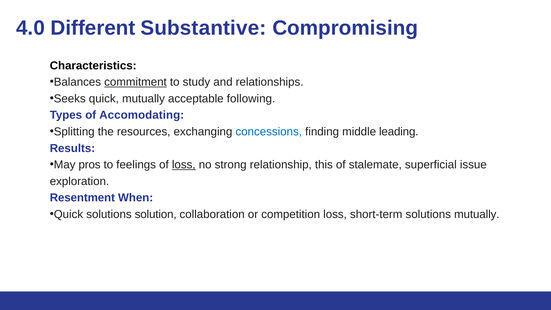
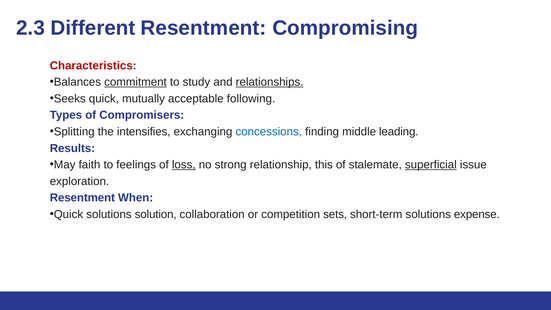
4.0: 4.0 -> 2.3
Different Substantive: Substantive -> Resentment
Characteristics colour: black -> red
relationships underline: none -> present
Accomodating: Accomodating -> Compromisers
resources: resources -> intensifies
pros: pros -> faith
superficial underline: none -> present
competition loss: loss -> sets
solutions mutually: mutually -> expense
